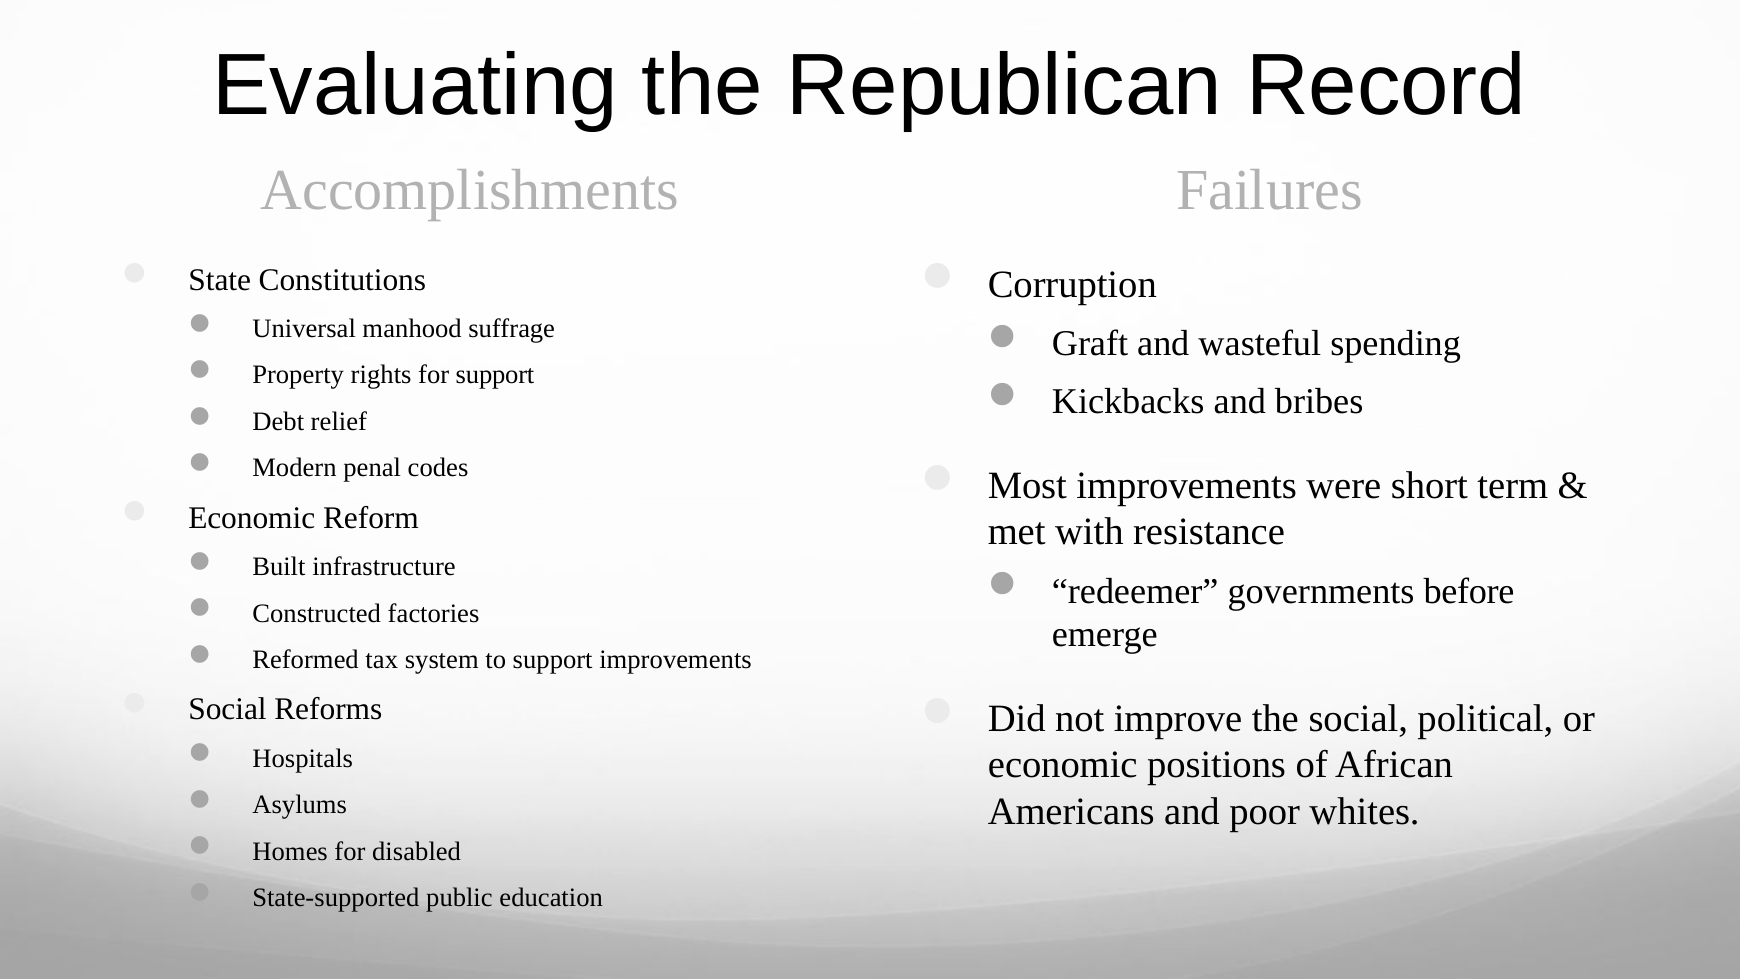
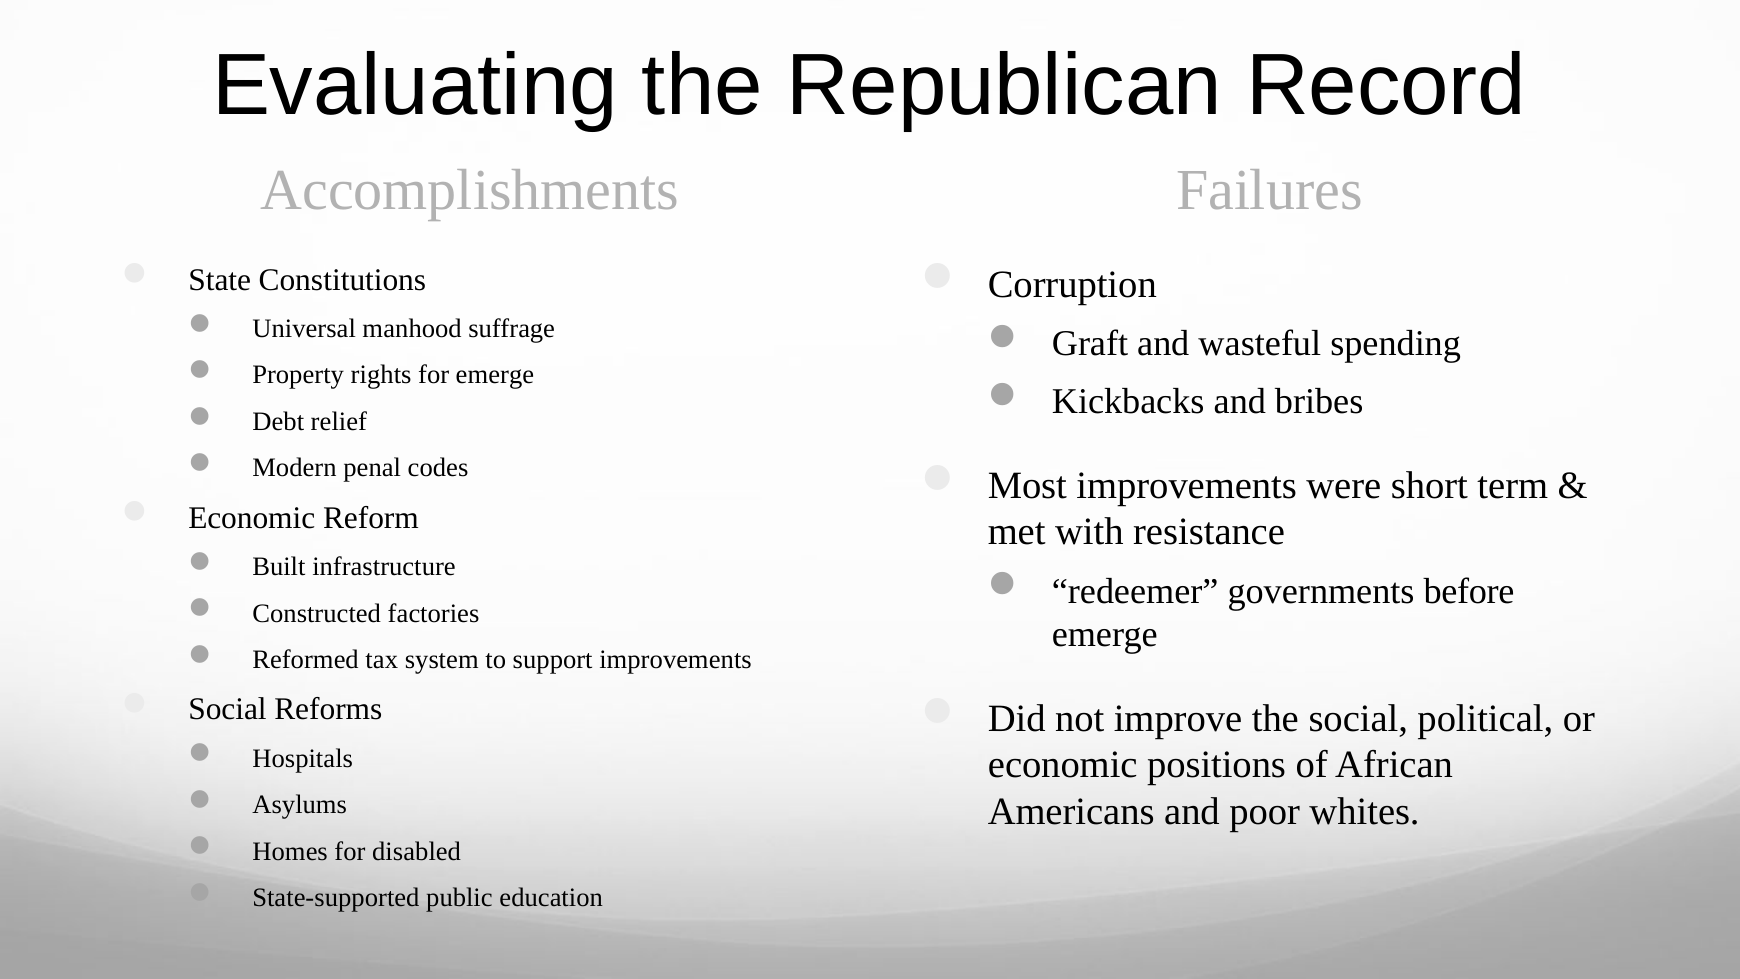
for support: support -> emerge
